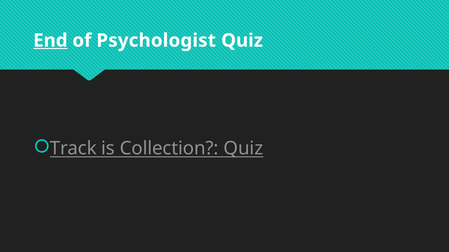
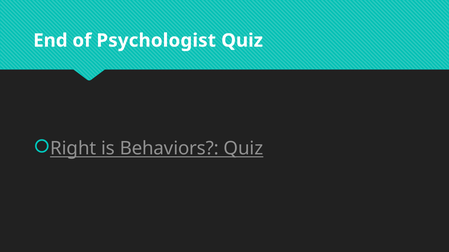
End underline: present -> none
Track: Track -> Right
Collection: Collection -> Behaviors
